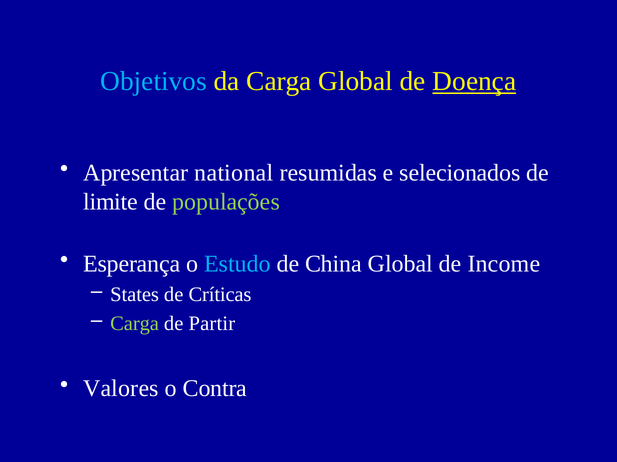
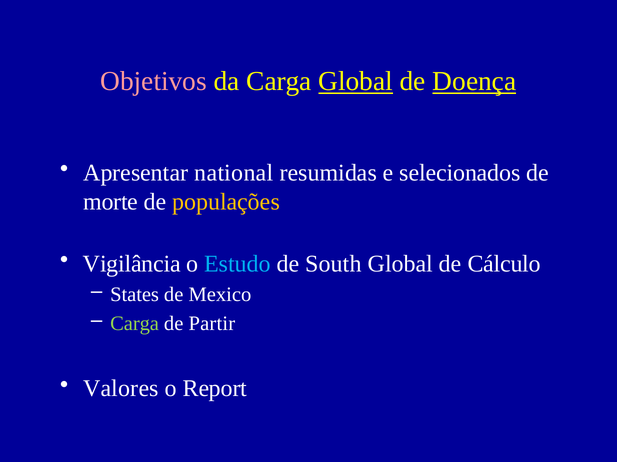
Objetivos colour: light blue -> pink
Global at (356, 82) underline: none -> present
limite: limite -> morte
populações colour: light green -> yellow
Esperança: Esperança -> Vigilância
China: China -> South
Income: Income -> Cálculo
Críticas: Críticas -> Mexico
Contra: Contra -> Report
